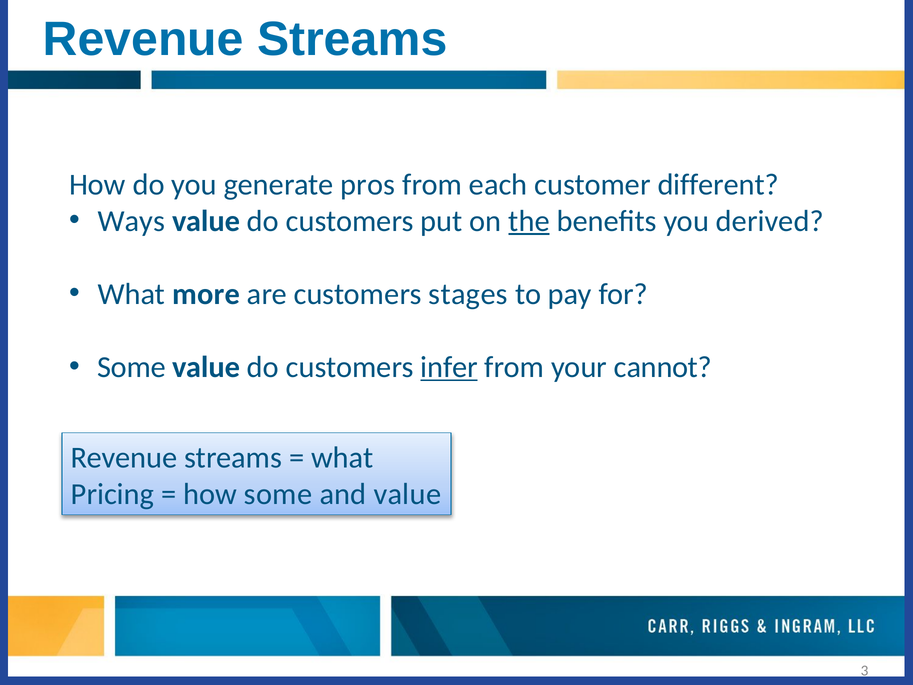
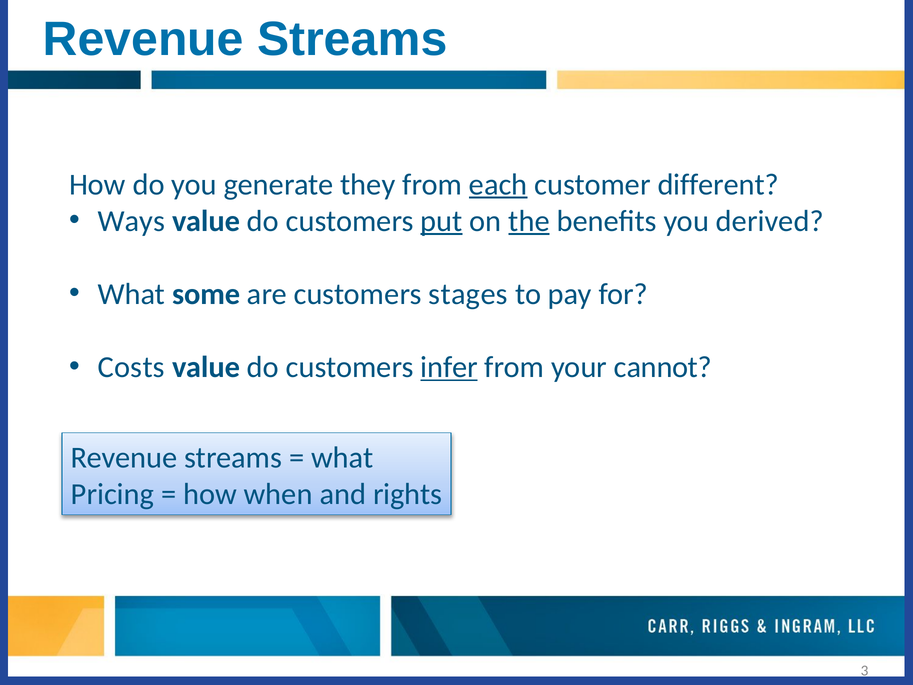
pros: pros -> they
each underline: none -> present
put underline: none -> present
more: more -> some
Some at (132, 367): Some -> Costs
how some: some -> when
and value: value -> rights
